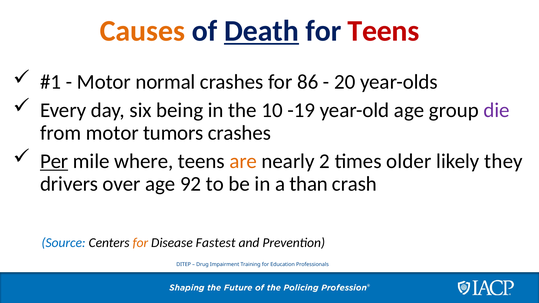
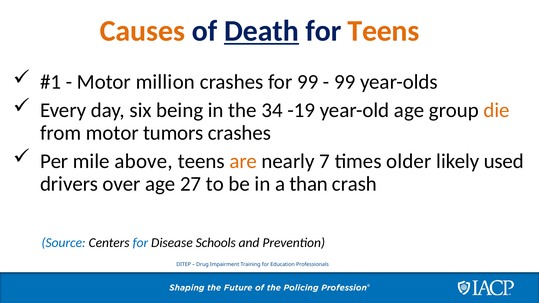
Teens at (383, 31) colour: red -> orange
normal: normal -> million
for 86: 86 -> 99
20 at (345, 82): 20 -> 99
10: 10 -> 34
die colour: purple -> orange
Per underline: present -> none
where: where -> above
2: 2 -> 7
they: they -> used
92: 92 -> 27
for at (140, 243) colour: orange -> blue
Fastest: Fastest -> Schools
